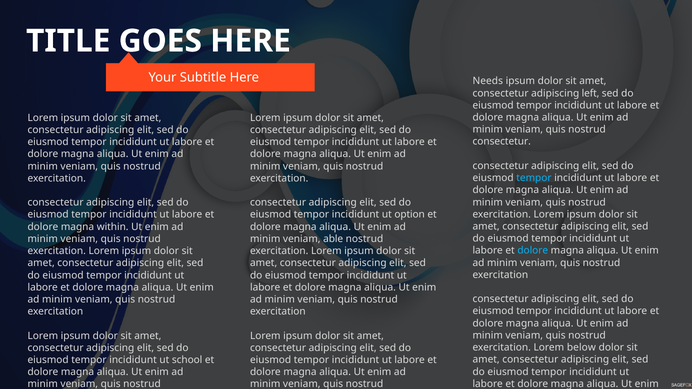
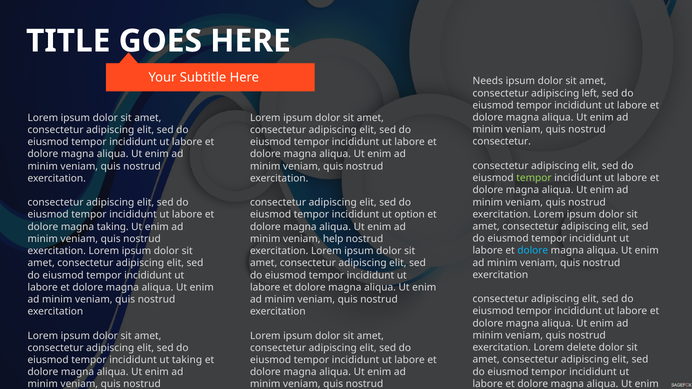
tempor at (534, 178) colour: light blue -> light green
magna within: within -> taking
able: able -> help
below: below -> delete
ut school: school -> taking
